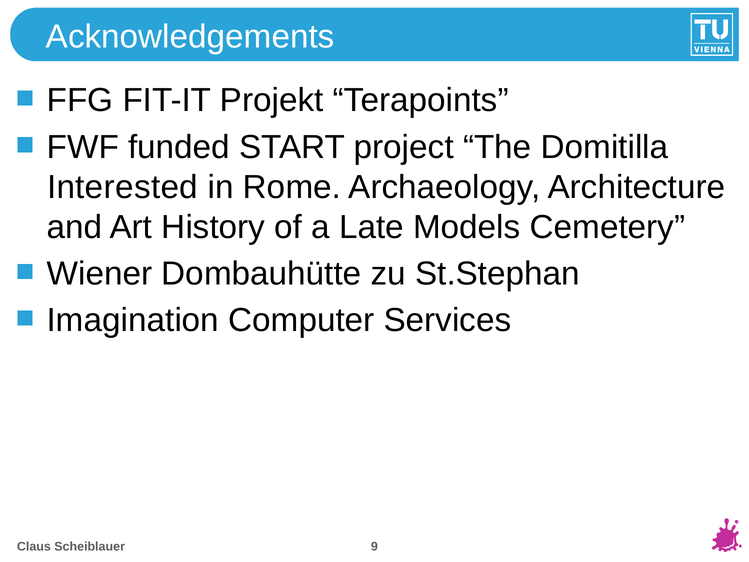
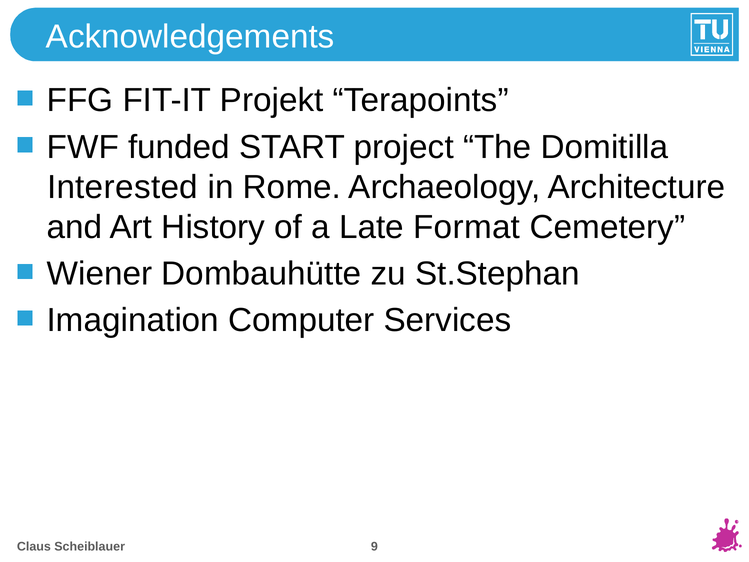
Models: Models -> Format
